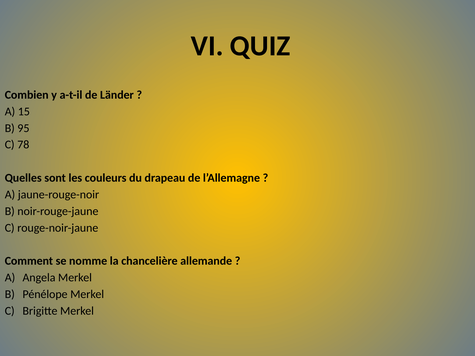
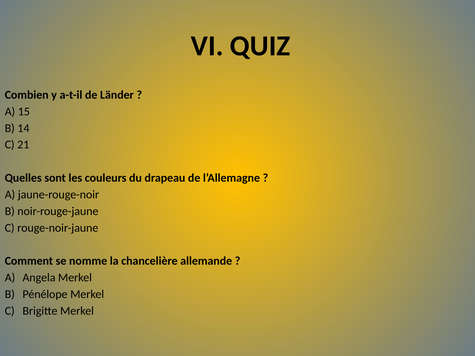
95: 95 -> 14
78: 78 -> 21
